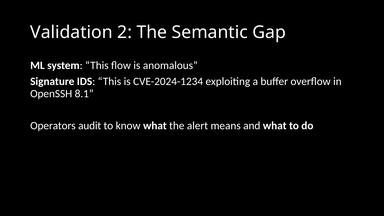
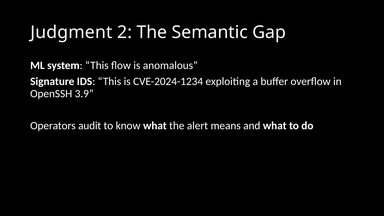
Validation: Validation -> Judgment
8.1: 8.1 -> 3.9
